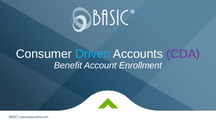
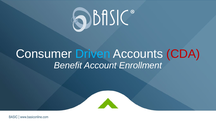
CDA colour: purple -> red
